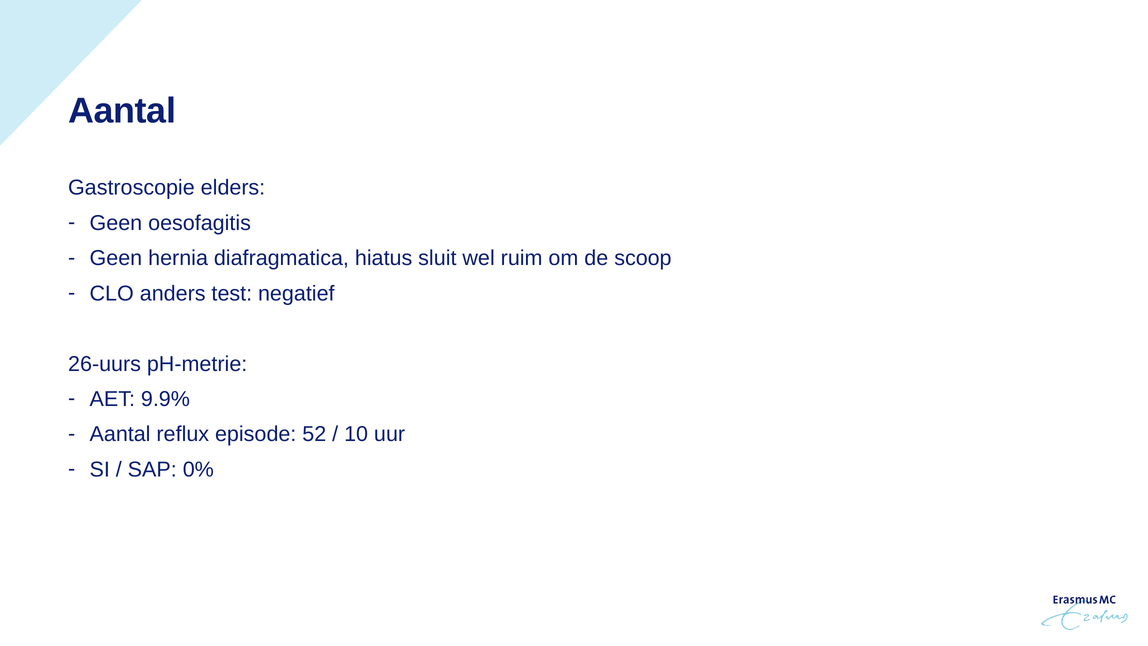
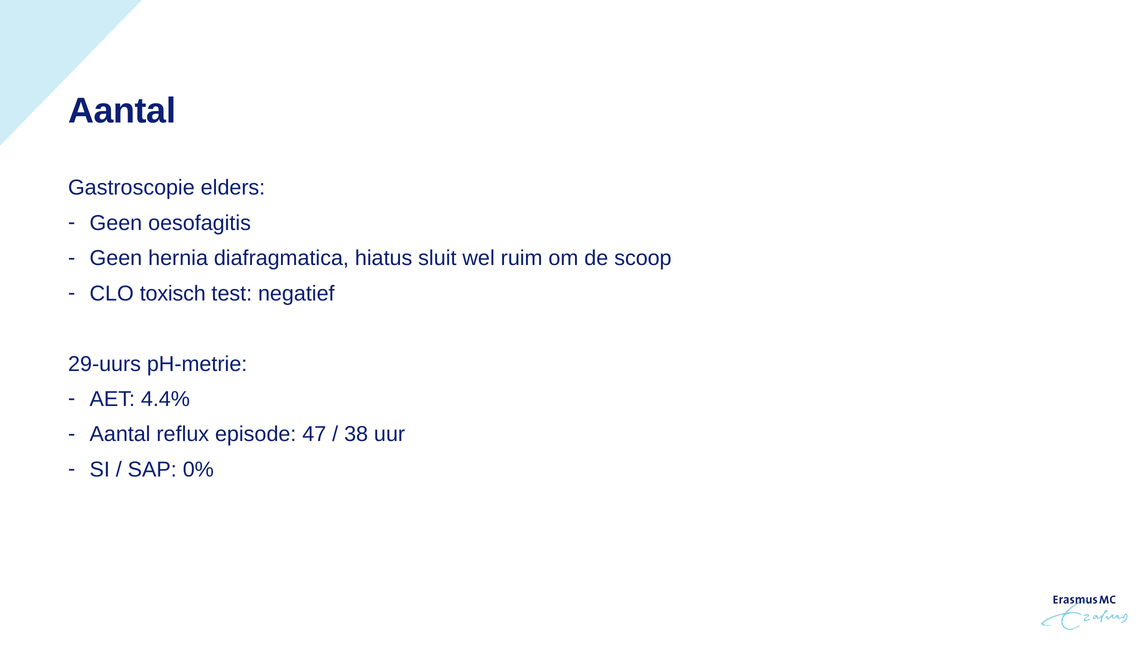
anders: anders -> toxisch
26-uurs: 26-uurs -> 29-uurs
9.9%: 9.9% -> 4.4%
52: 52 -> 47
10: 10 -> 38
